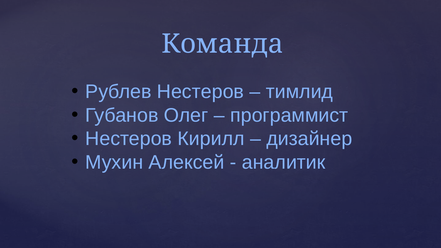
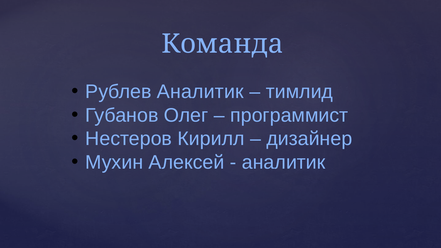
Рублев Нестеров: Нестеров -> Аналитик
